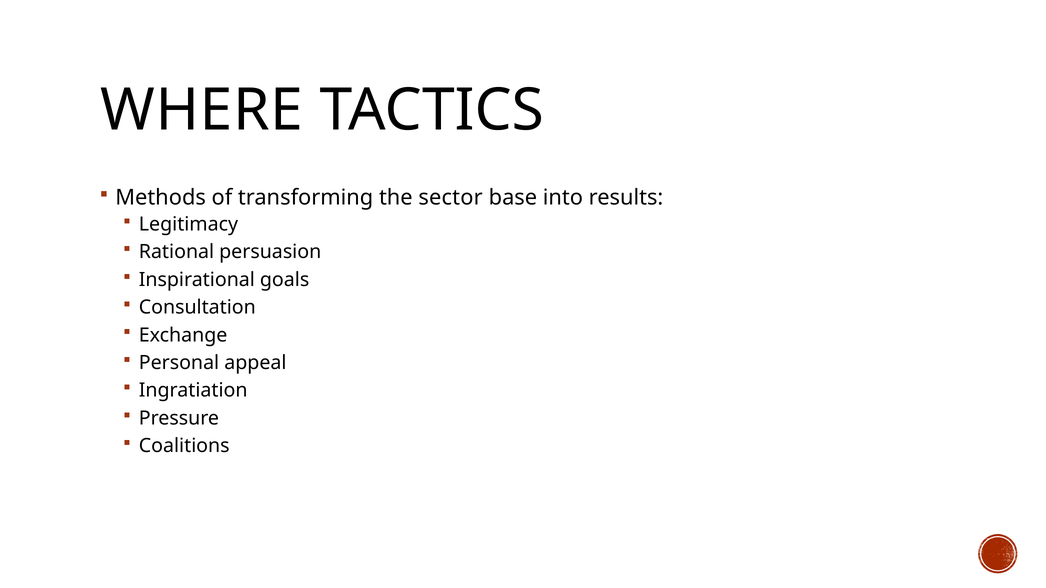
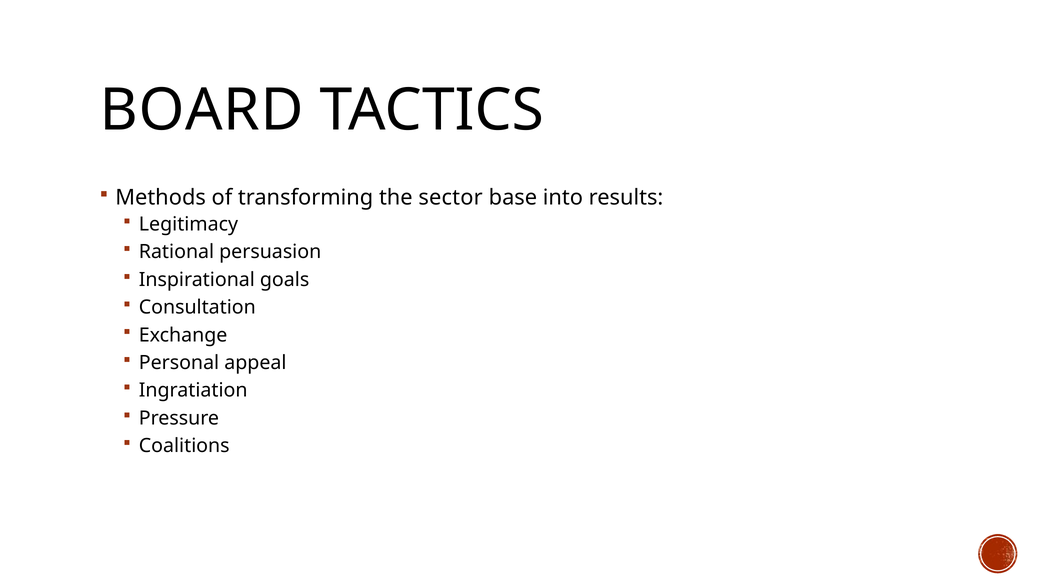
WHERE: WHERE -> BOARD
